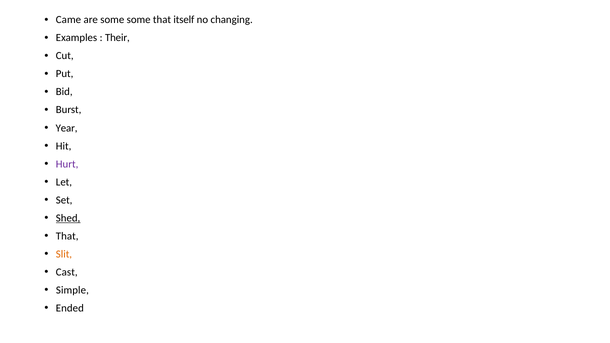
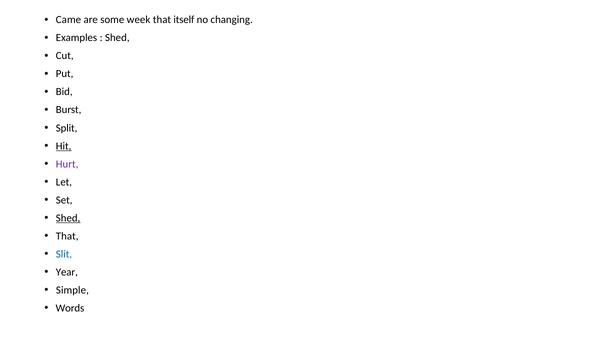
some some: some -> week
Their at (117, 38): Their -> Shed
Year: Year -> Split
Hit underline: none -> present
Slit colour: orange -> blue
Cast: Cast -> Year
Ended: Ended -> Words
